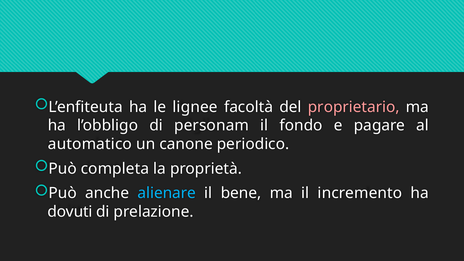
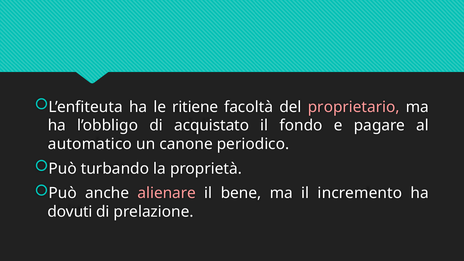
lignee: lignee -> ritiene
personam: personam -> acquistato
completa: completa -> turbando
alienare colour: light blue -> pink
